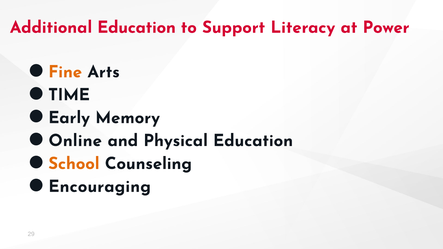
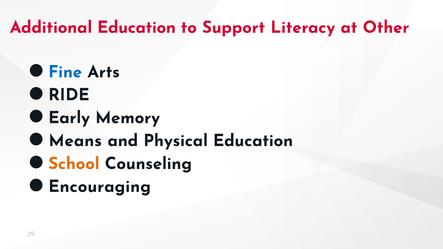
Power: Power -> Other
Fine colour: orange -> blue
TIME: TIME -> RIDE
Online: Online -> Means
